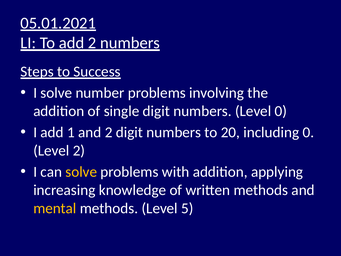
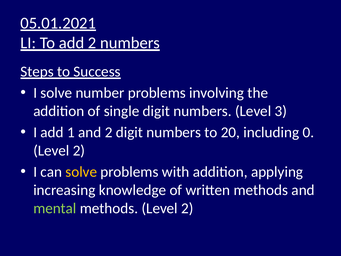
Level 0: 0 -> 3
mental colour: yellow -> light green
methods Level 5: 5 -> 2
